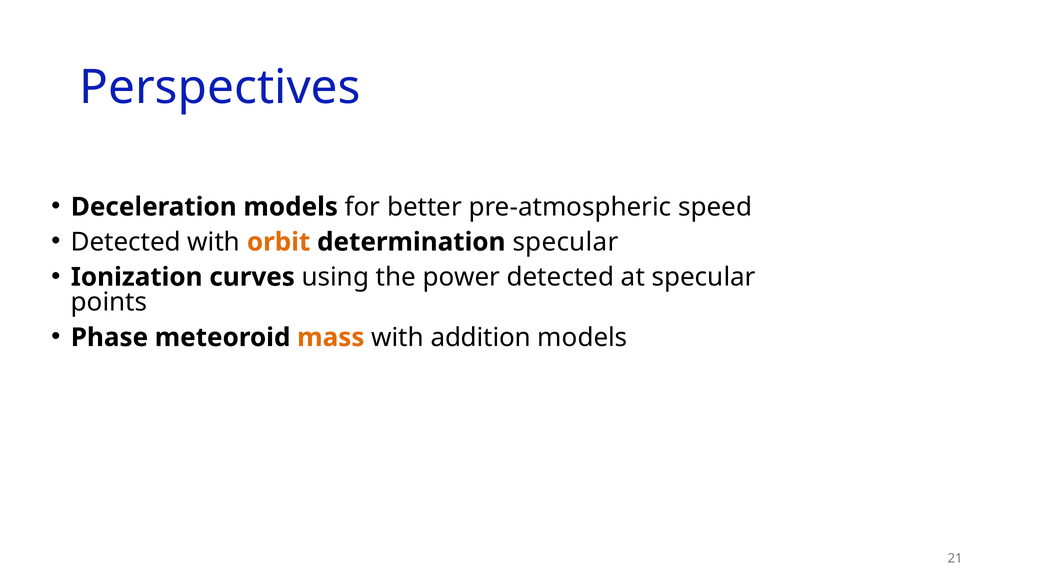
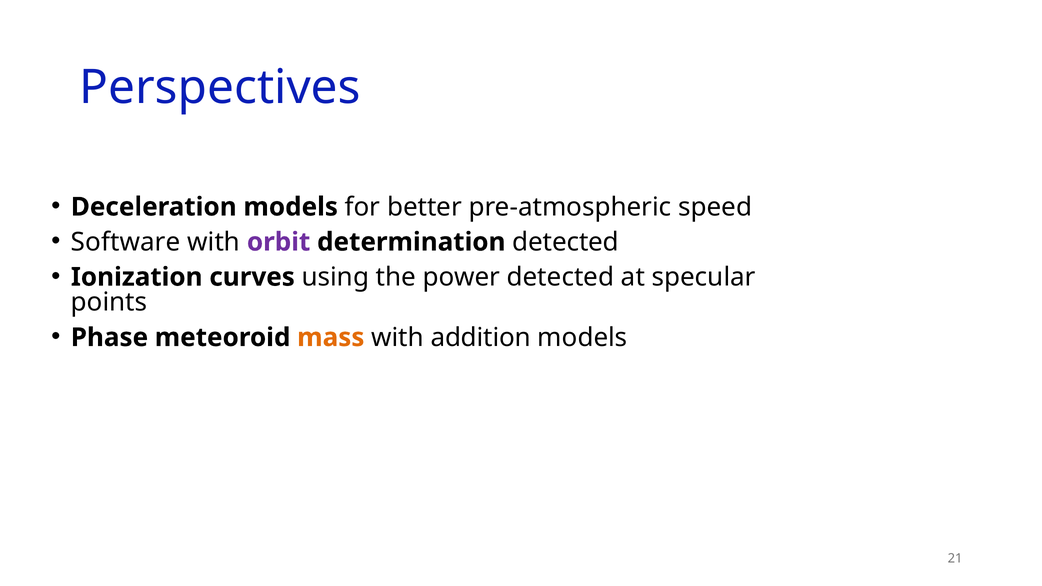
Detected at (126, 242): Detected -> Software
orbit colour: orange -> purple
determination specular: specular -> detected
